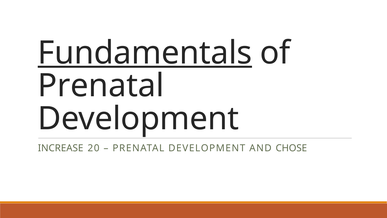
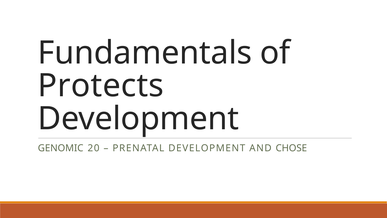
Fundamentals underline: present -> none
Prenatal at (101, 86): Prenatal -> Protects
INCREASE: INCREASE -> GENOMIC
